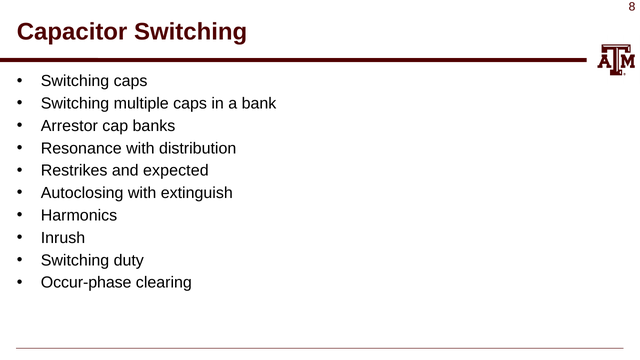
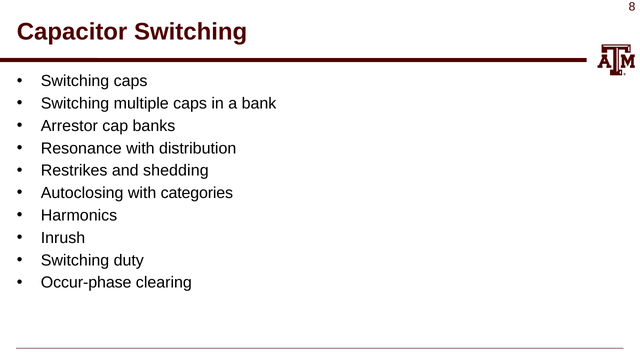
expected: expected -> shedding
extinguish: extinguish -> categories
